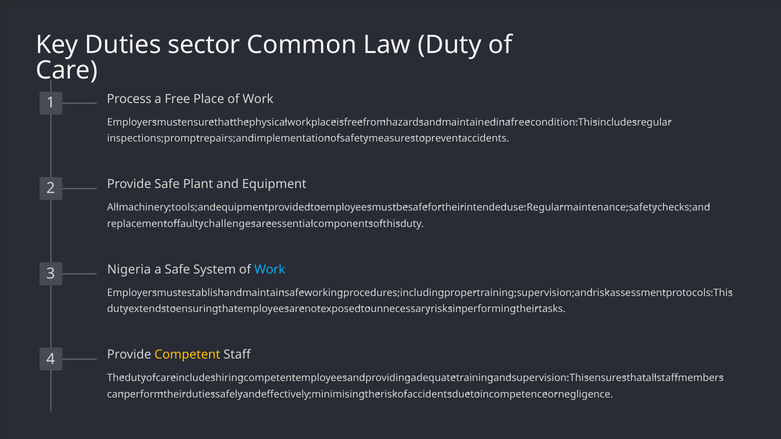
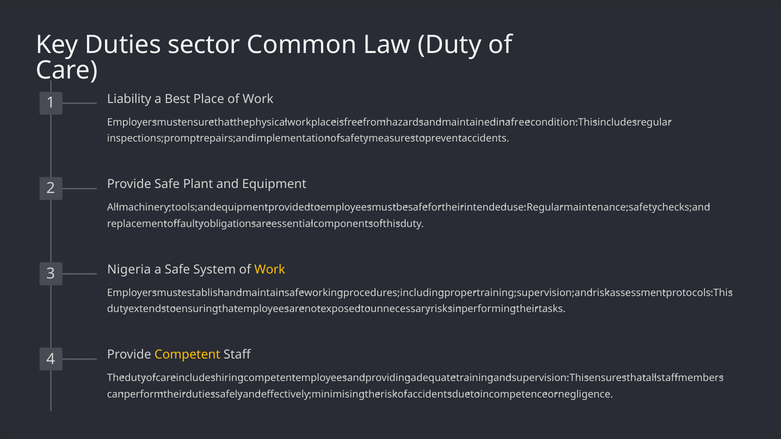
Process: Process -> Liability
a Free: Free -> Best
challenges: challenges -> obligations
Work at (270, 270) colour: light blue -> yellow
